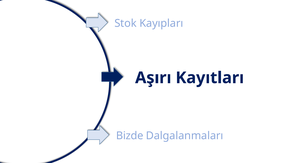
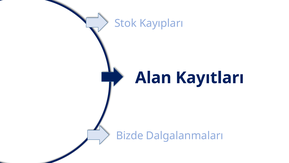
Aşırı: Aşırı -> Alan
